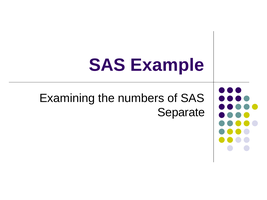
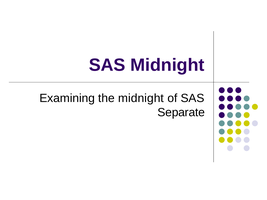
SAS Example: Example -> Midnight
the numbers: numbers -> midnight
